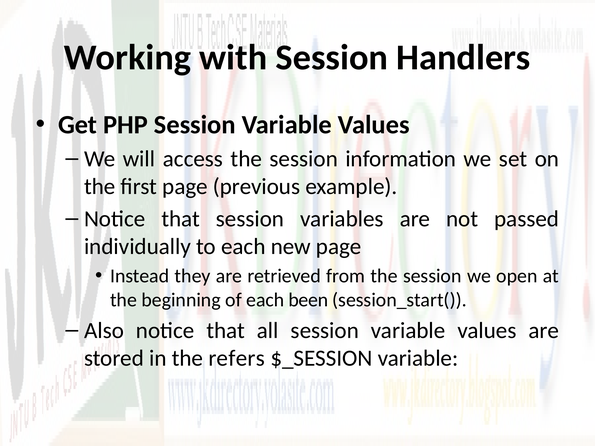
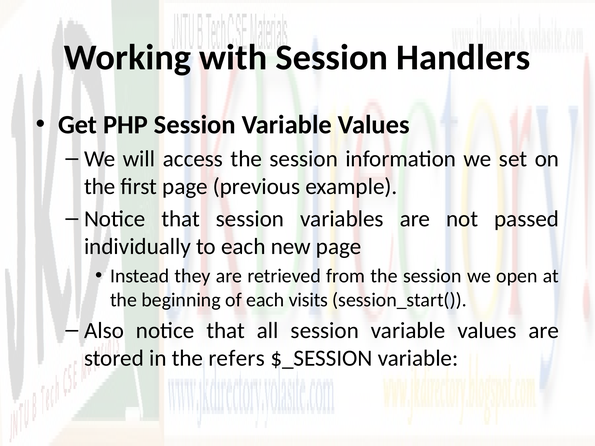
been: been -> visits
